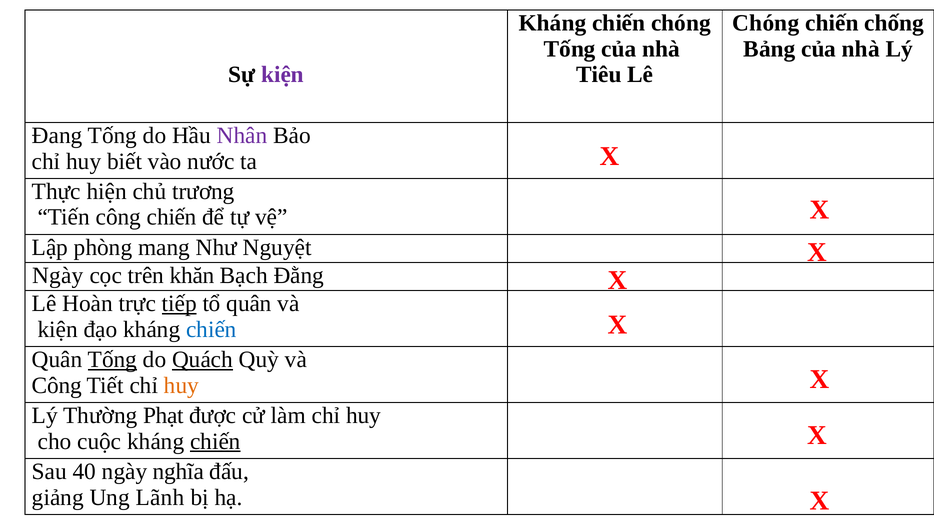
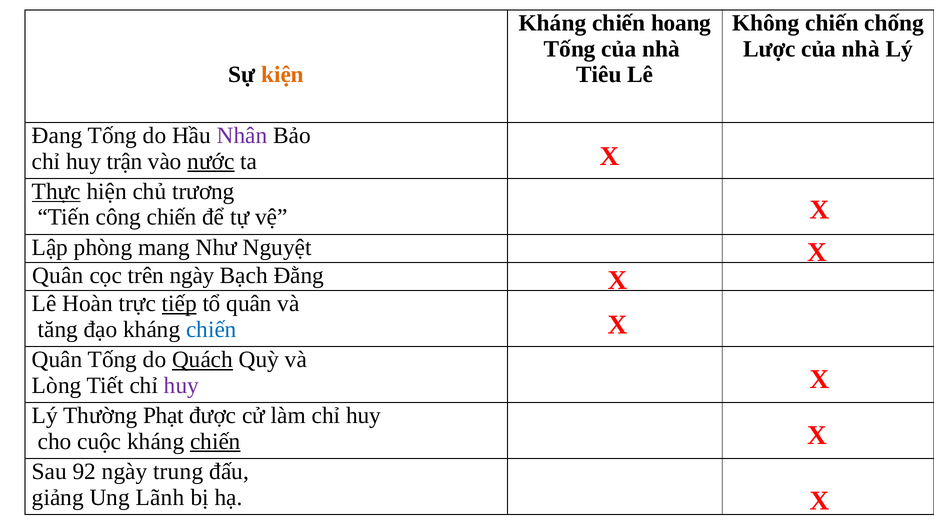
chiến chóng: chóng -> hoang
Chóng at (766, 23): Chóng -> Không
Bảng: Bảng -> Lược
kiện at (283, 75) colour: purple -> orange
biết: biết -> trận
nước underline: none -> present
Thực underline: none -> present
Ngày at (58, 276): Ngày -> Quân
trên khăn: khăn -> ngày
kiện at (58, 330): kiện -> tăng
Tống at (112, 360) underline: present -> none
Công at (57, 386): Công -> Lòng
huy at (181, 386) colour: orange -> purple
40: 40 -> 92
nghĩa: nghĩa -> trung
